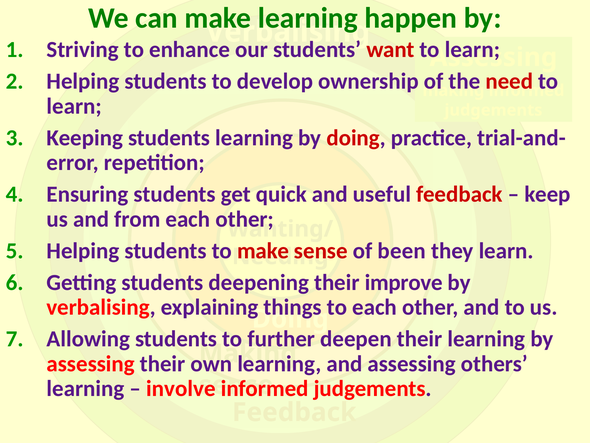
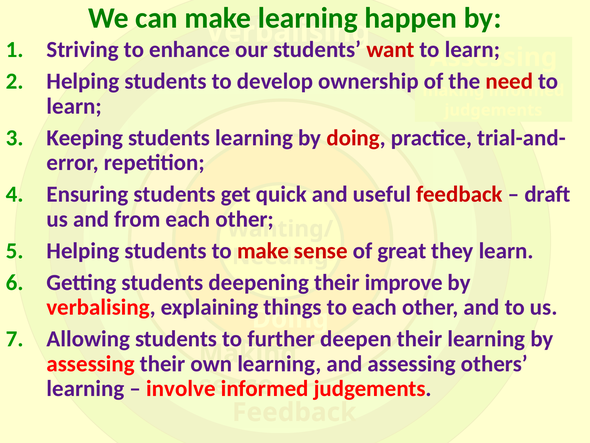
keep: keep -> draft
been: been -> great
